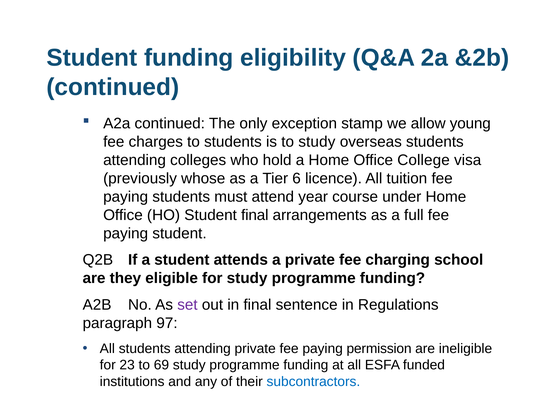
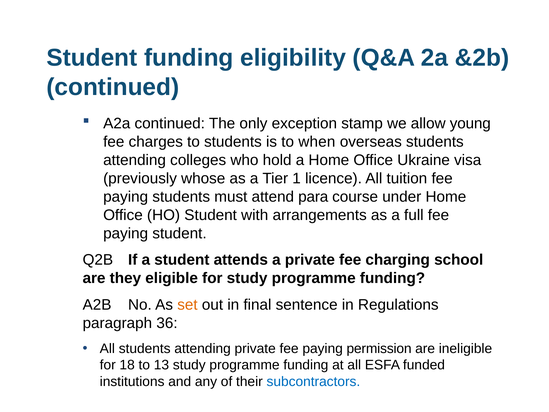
to study: study -> when
College: College -> Ukraine
6: 6 -> 1
year: year -> para
Student final: final -> with
set colour: purple -> orange
97: 97 -> 36
23: 23 -> 18
69: 69 -> 13
